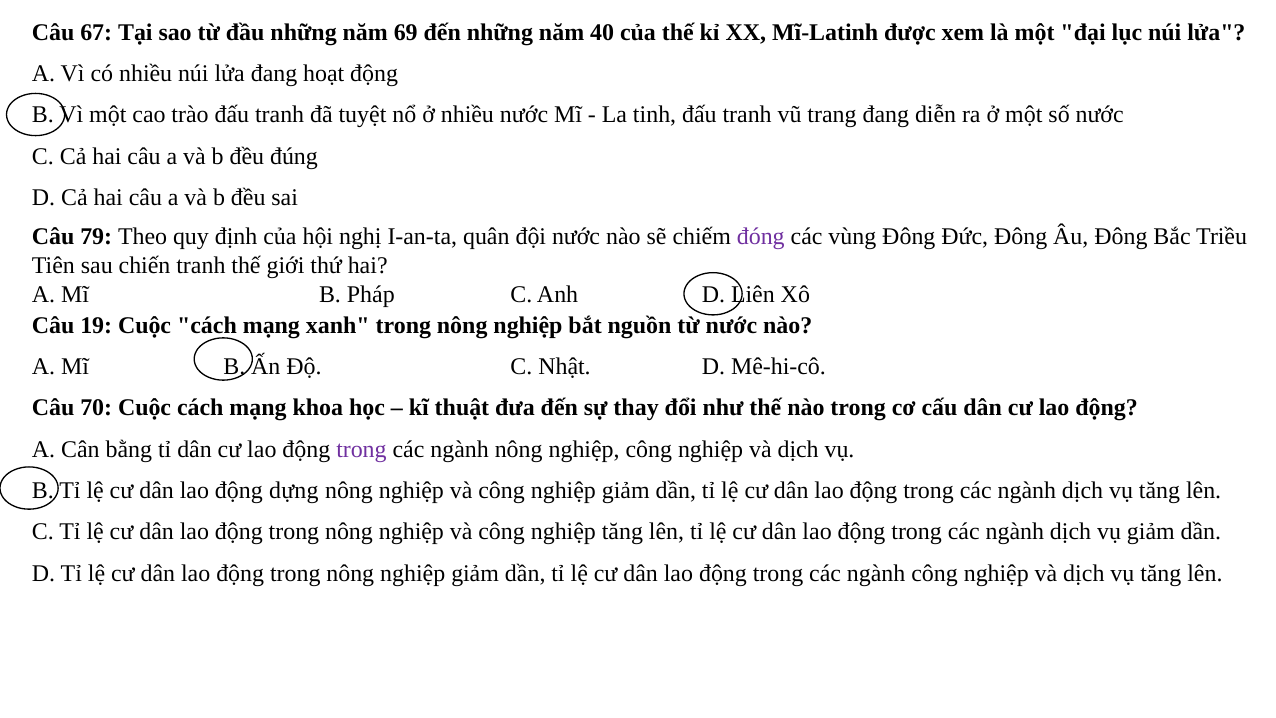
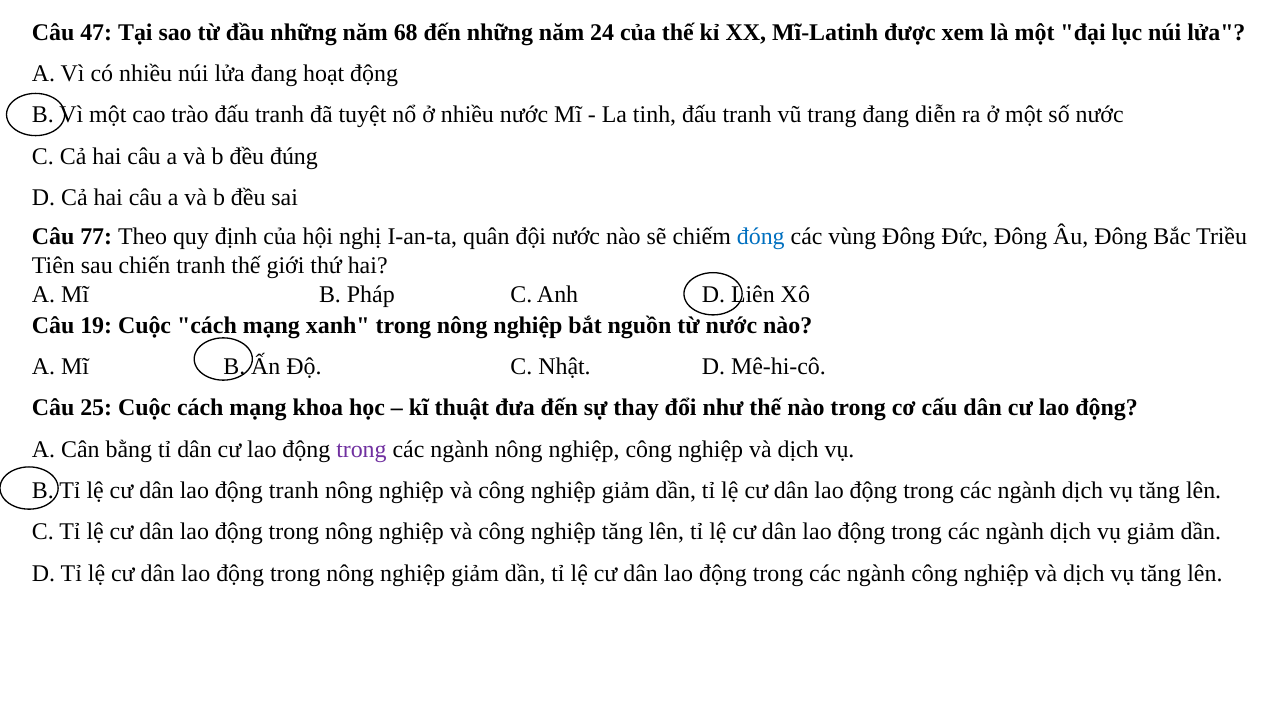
67: 67 -> 47
69: 69 -> 68
40: 40 -> 24
79: 79 -> 77
đóng colour: purple -> blue
70: 70 -> 25
động dựng: dựng -> tranh
